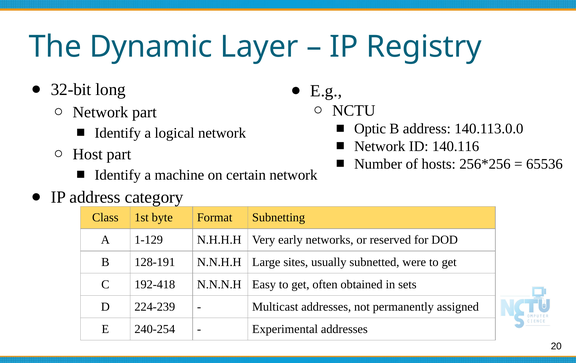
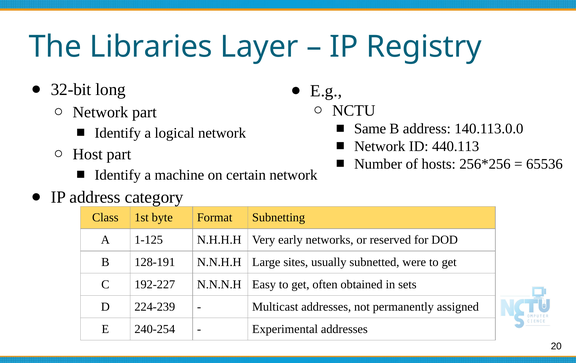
Dynamic: Dynamic -> Libraries
Optic: Optic -> Same
140.116: 140.116 -> 440.113
1-129: 1-129 -> 1-125
192-418: 192-418 -> 192-227
